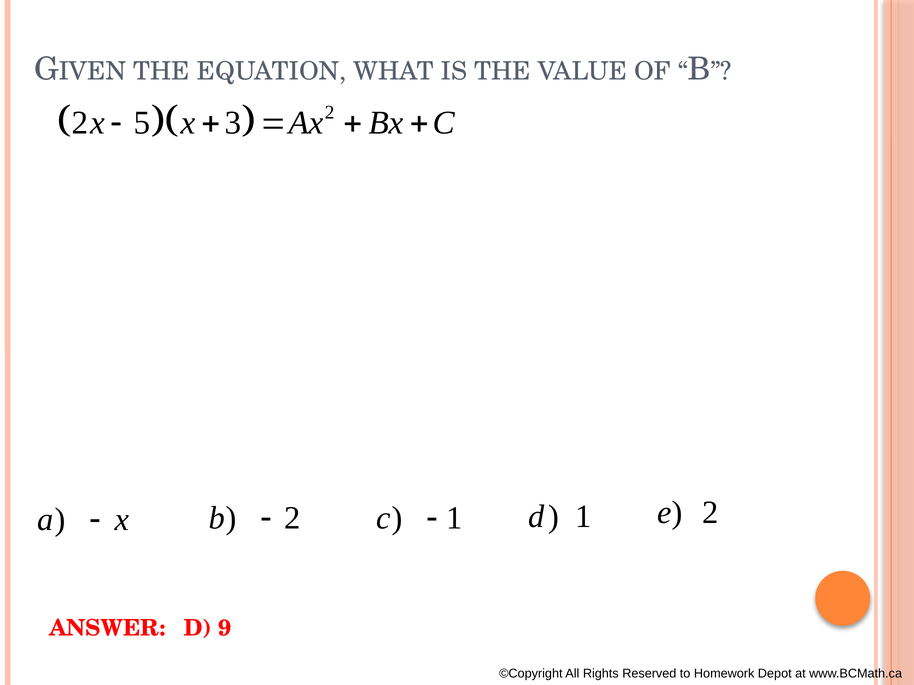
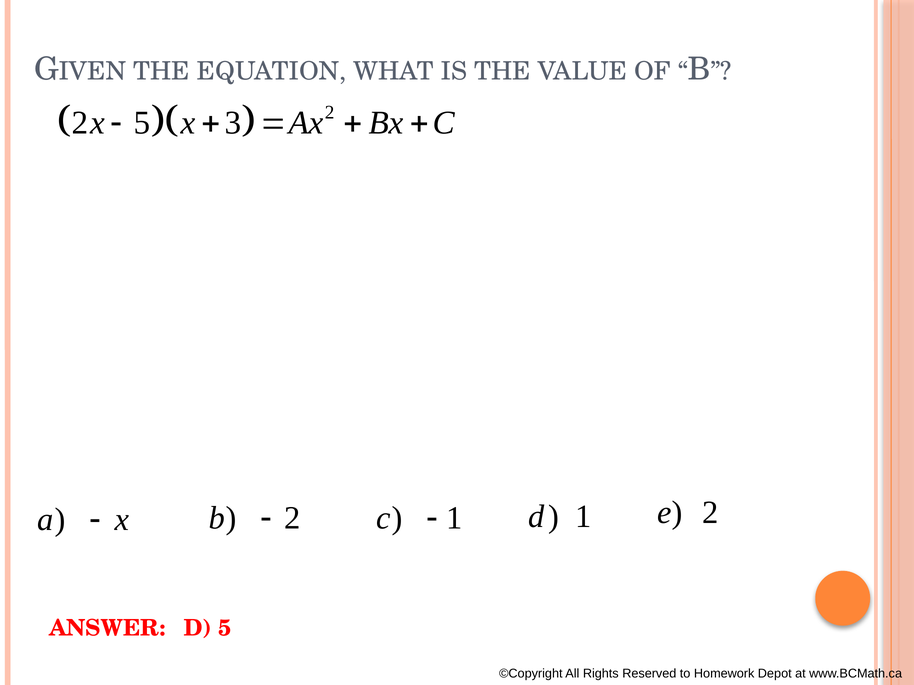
D 9: 9 -> 5
